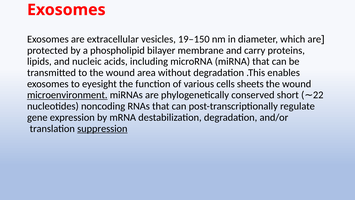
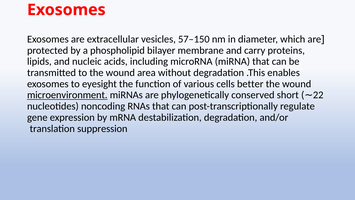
19‒150: 19‒150 -> 57‒150
sheets: sheets -> better
suppression underline: present -> none
